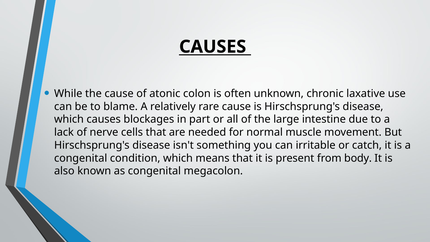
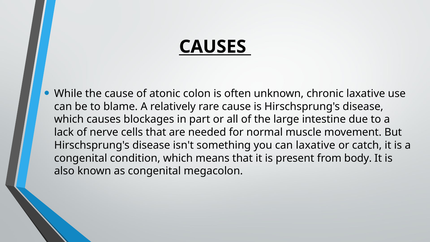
can irritable: irritable -> laxative
